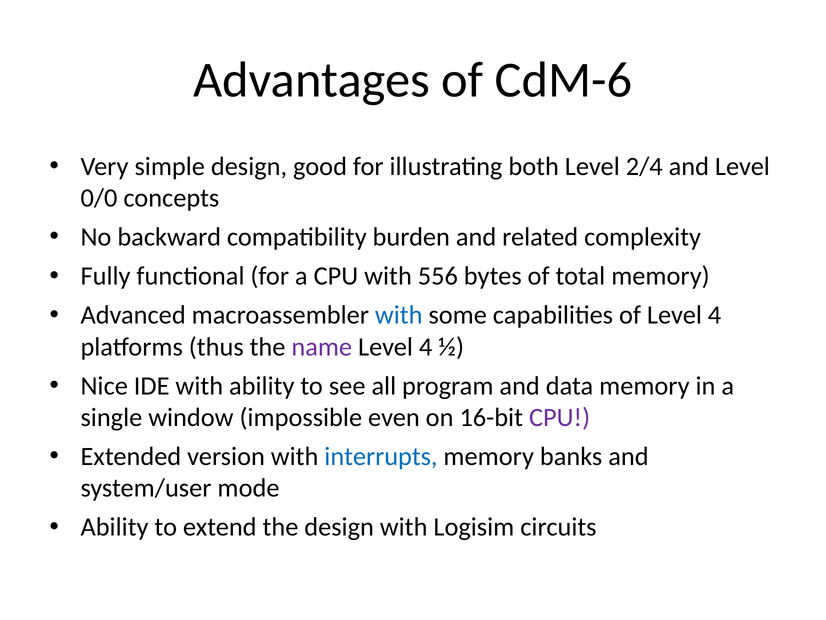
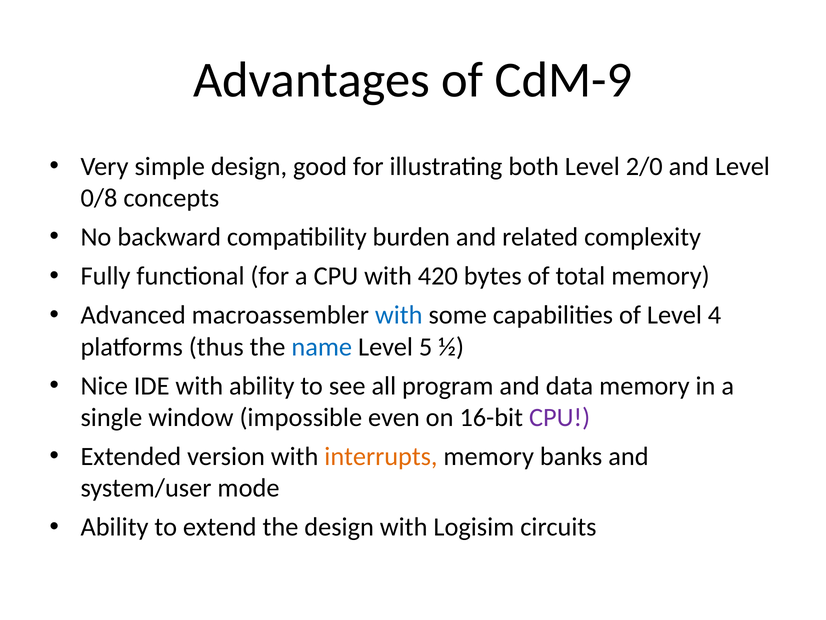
CdM-6: CdM-6 -> CdM-9
2/4: 2/4 -> 2/0
0/0: 0/0 -> 0/8
556: 556 -> 420
name colour: purple -> blue
4 at (426, 347): 4 -> 5
interrupts colour: blue -> orange
